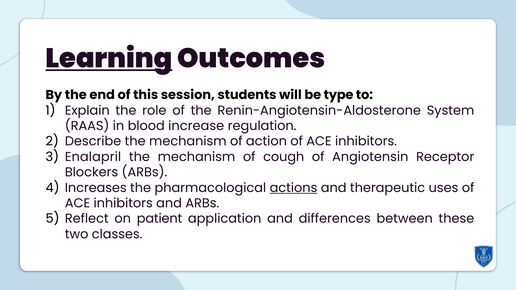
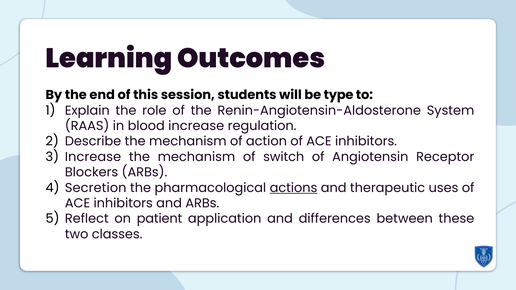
Learning underline: present -> none
Enalapril at (93, 157): Enalapril -> Increase
cough: cough -> switch
Increases: Increases -> Secretion
